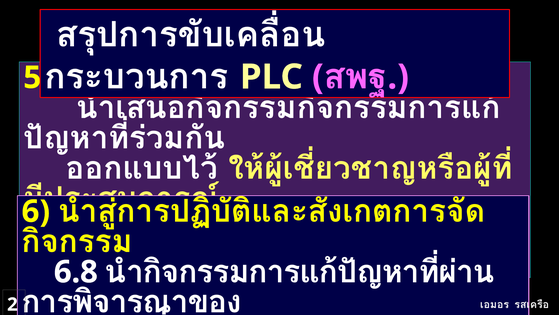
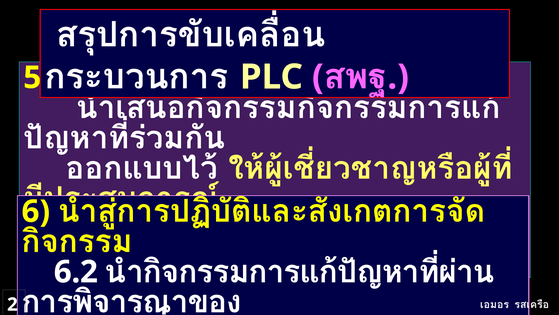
6.8: 6.8 -> 6.2
